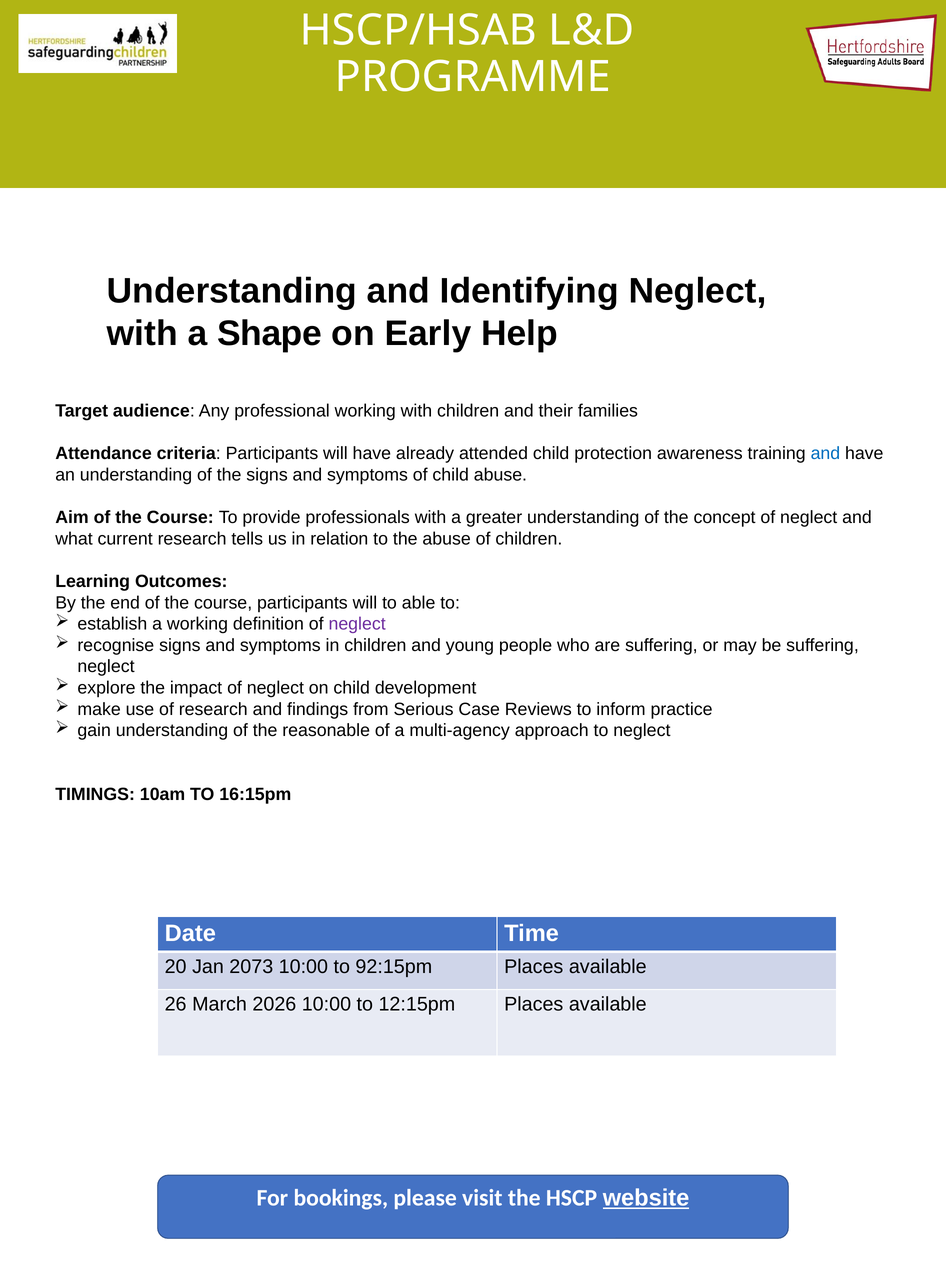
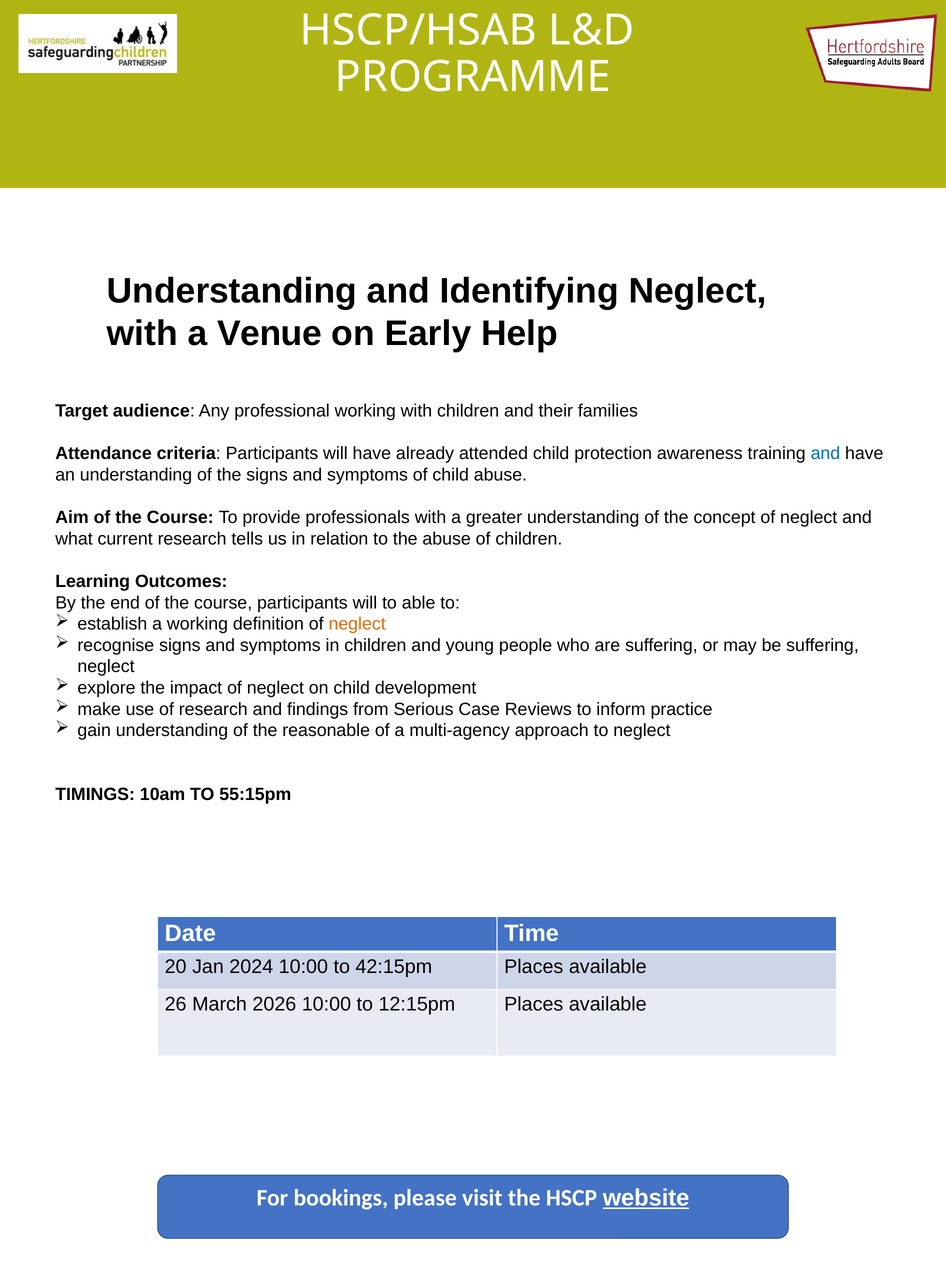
Shape: Shape -> Venue
neglect at (357, 624) colour: purple -> orange
16:15pm: 16:15pm -> 55:15pm
2073: 2073 -> 2024
92:15pm: 92:15pm -> 42:15pm
